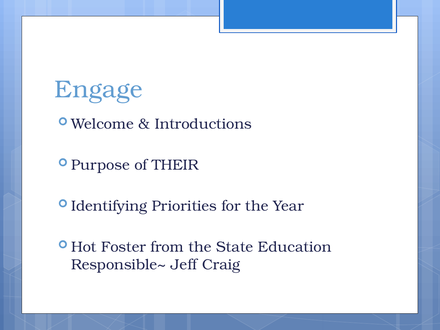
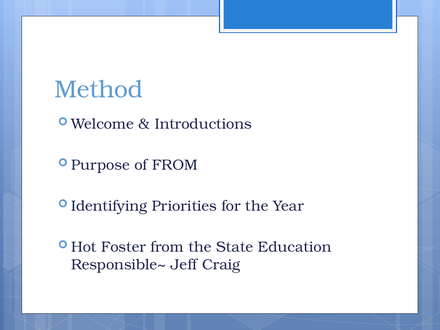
Engage: Engage -> Method
of THEIR: THEIR -> FROM
